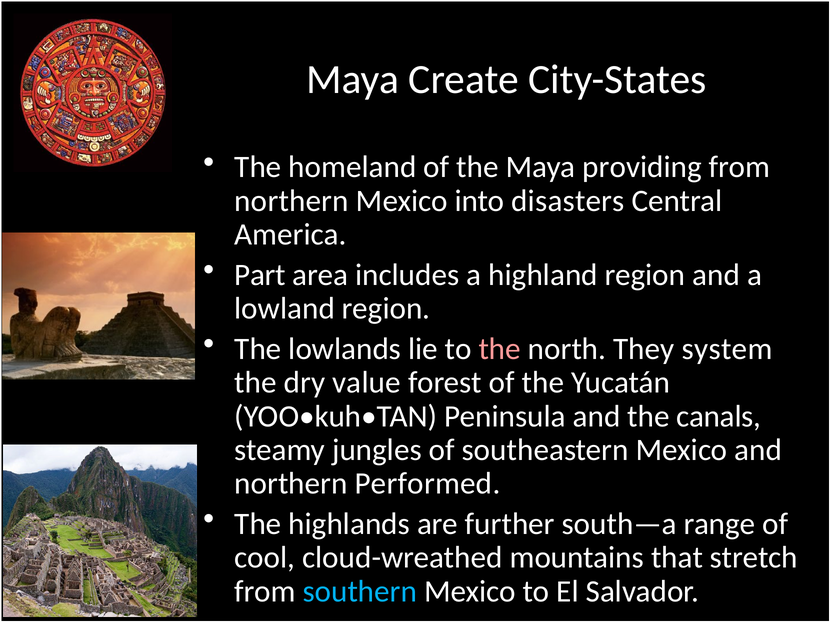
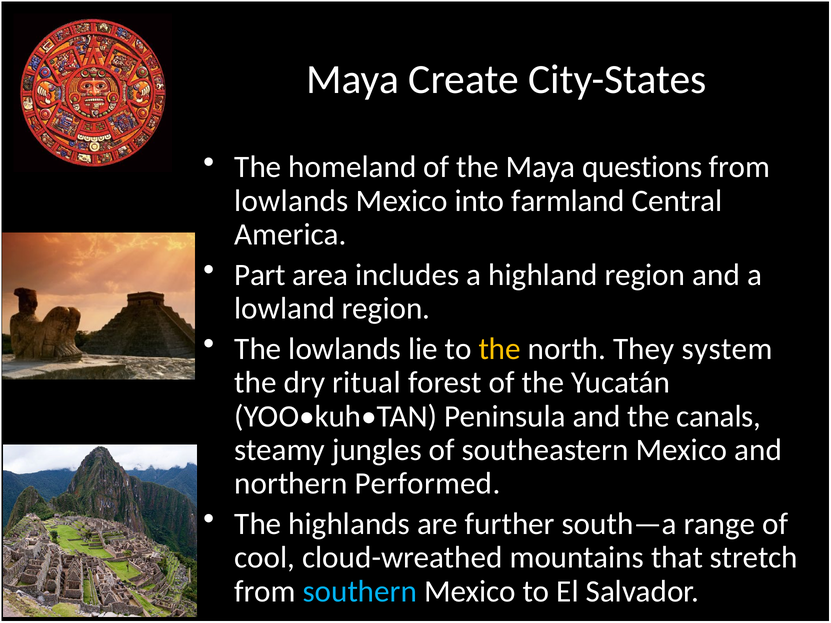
providing: providing -> questions
northern at (292, 201): northern -> lowlands
disasters: disasters -> farmland
the at (500, 349) colour: pink -> yellow
value: value -> ritual
